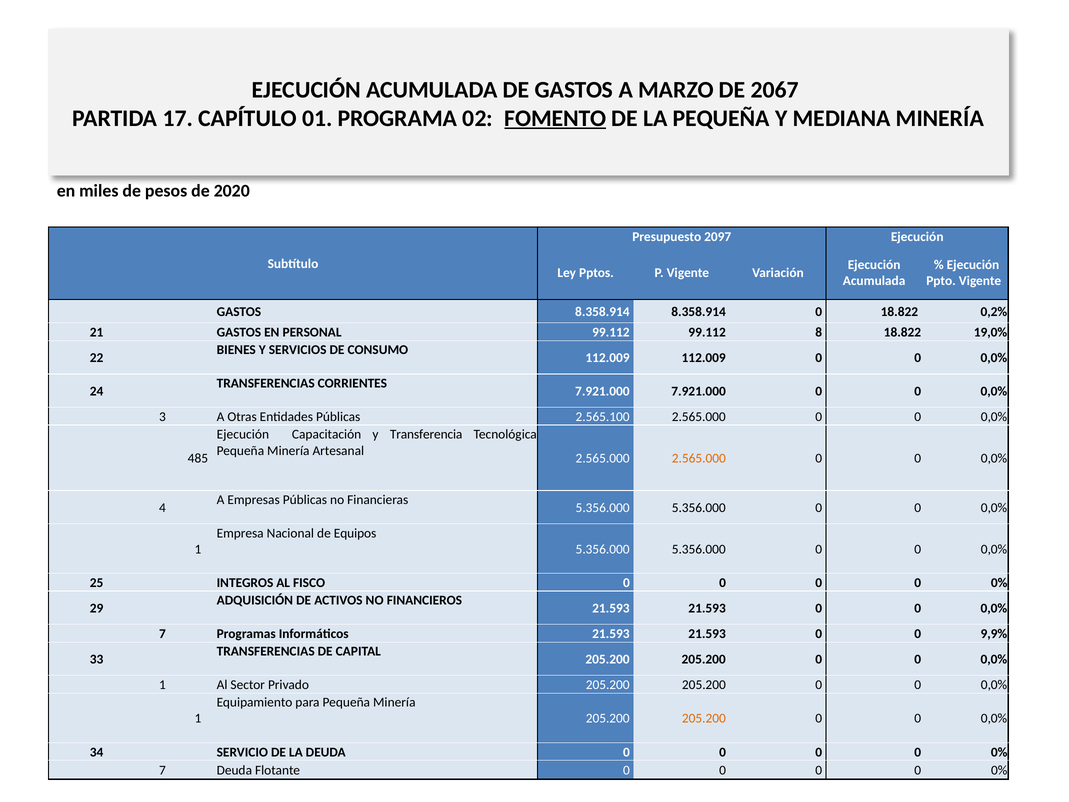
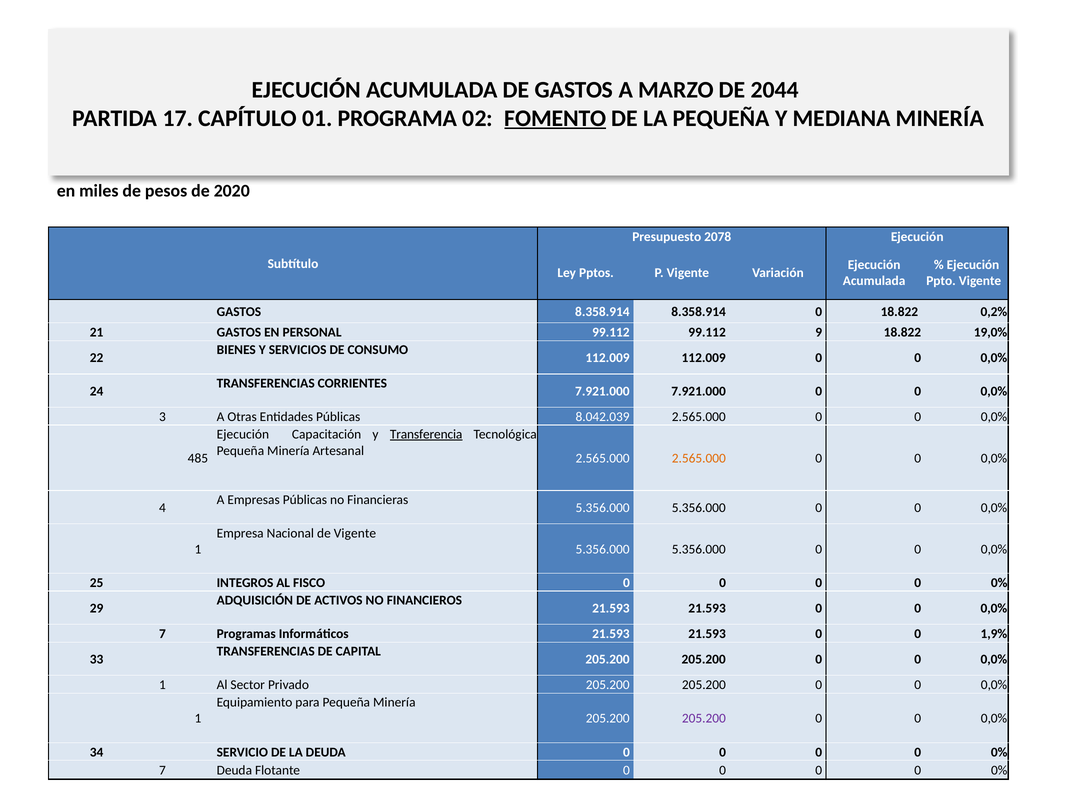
2067: 2067 -> 2044
2097: 2097 -> 2078
99.112 8: 8 -> 9
2.565.100: 2.565.100 -> 8.042.039
Transferencia underline: none -> present
de Equipos: Equipos -> Vigente
9,9%: 9,9% -> 1,9%
205.200 at (704, 718) colour: orange -> purple
